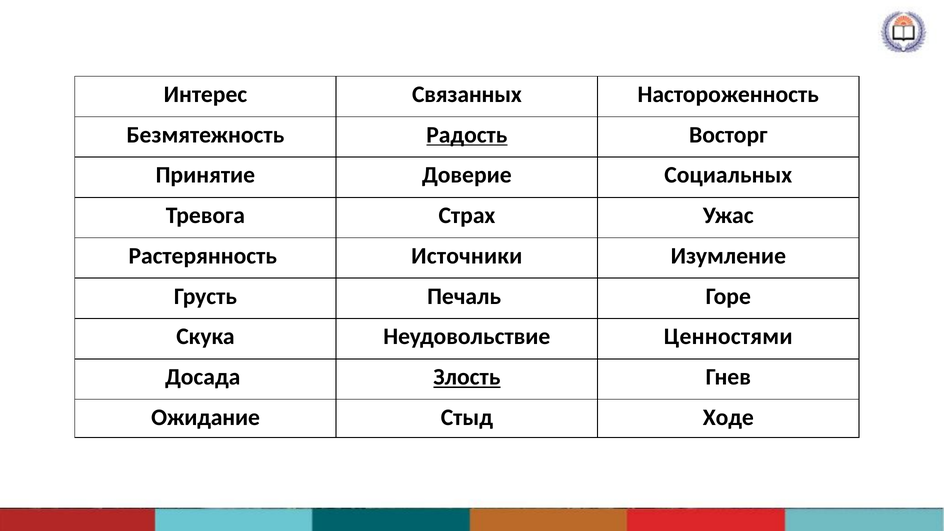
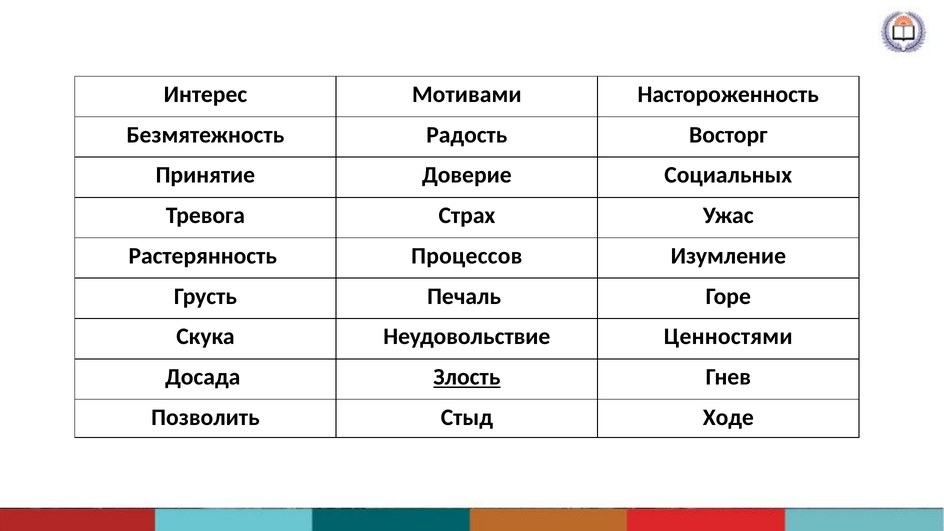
Связанных: Связанных -> Мотивами
Радость underline: present -> none
Источники: Источники -> Процессов
Ожидание: Ожидание -> Позволить
